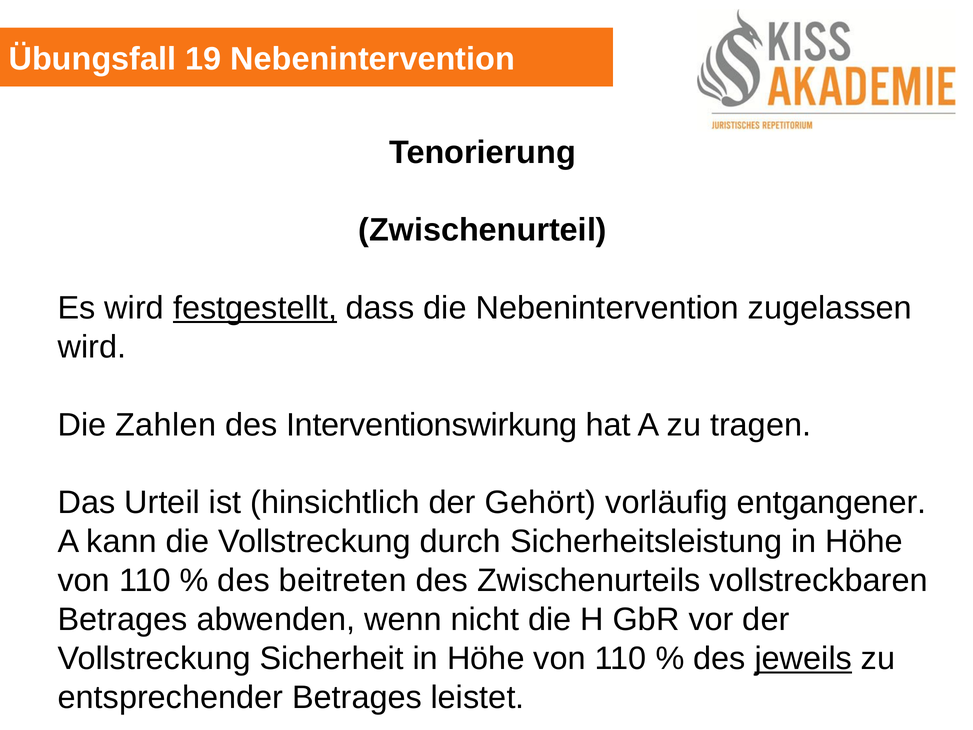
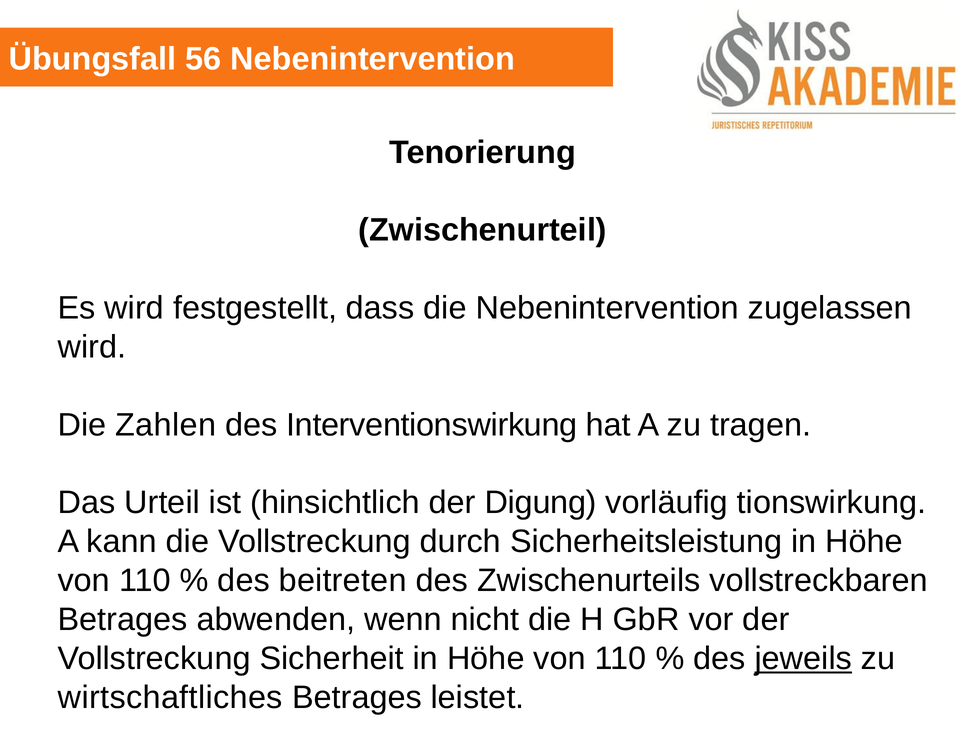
19: 19 -> 56
festgestellt underline: present -> none
Gehört: Gehört -> Digung
entgangener: entgangener -> tionswirkung
entsprechender: entsprechender -> wirtschaftliches
